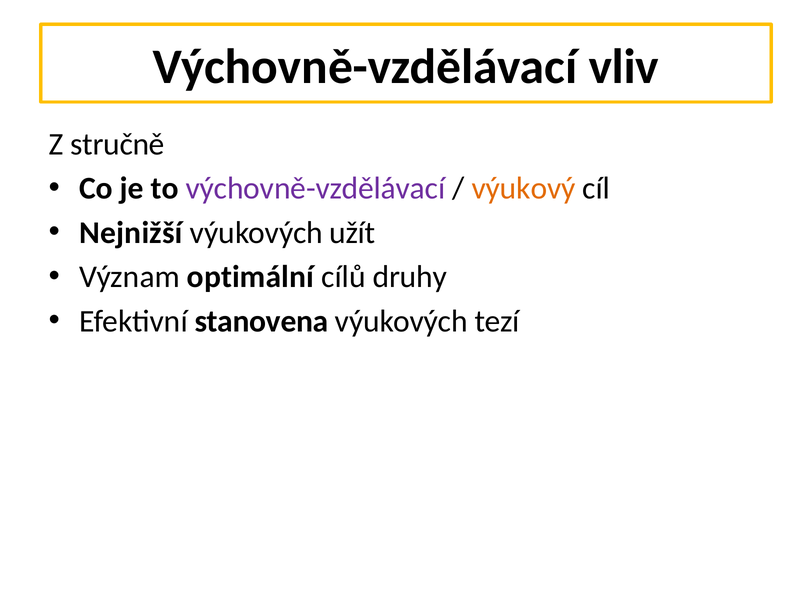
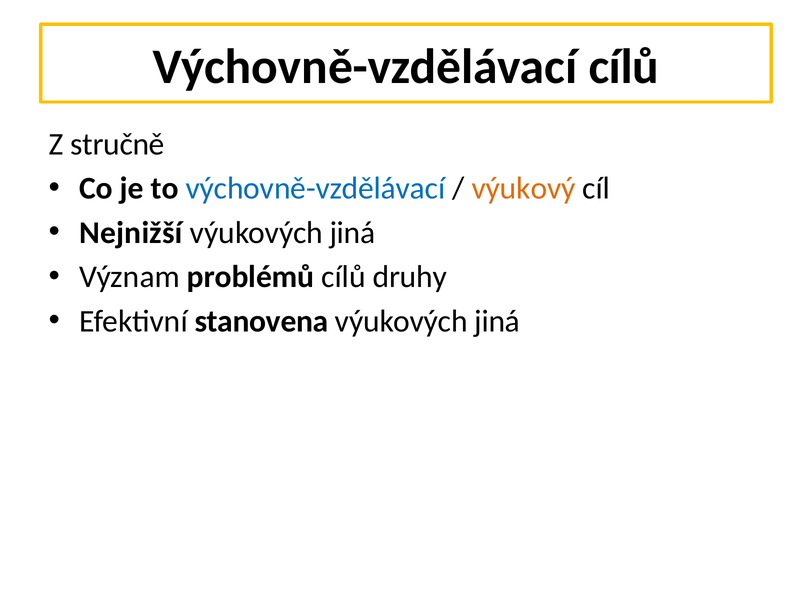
Výchovně-vzdělávací vliv: vliv -> cílů
výchovně-vzdělávací at (316, 189) colour: purple -> blue
užít at (352, 233): užít -> jiná
optimální: optimální -> problémů
tezí at (497, 321): tezí -> jiná
